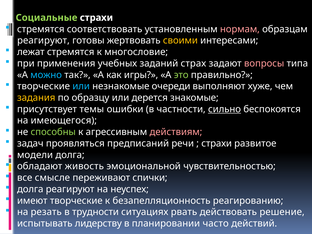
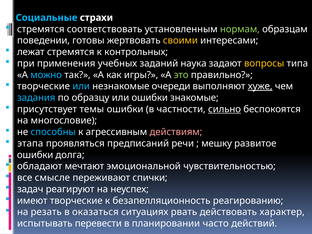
Социальные colour: light green -> light blue
нормам colour: pink -> light green
реагируют at (43, 41): реагируют -> поведении
многословие: многословие -> контрольных
страх: страх -> наука
вопросы colour: pink -> yellow
хуже underline: none -> present
задания colour: yellow -> light blue
или дерется: дерется -> ошибки
имеющегося: имеющегося -> многословие
способны colour: light green -> light blue
задач: задач -> этапа
страхи at (217, 143): страхи -> мешку
модели at (35, 155): модели -> ошибки
живость: живость -> мечтают
долга at (30, 189): долга -> задач
трудности: трудности -> оказаться
решение: решение -> характер
лидерству: лидерству -> перевести
